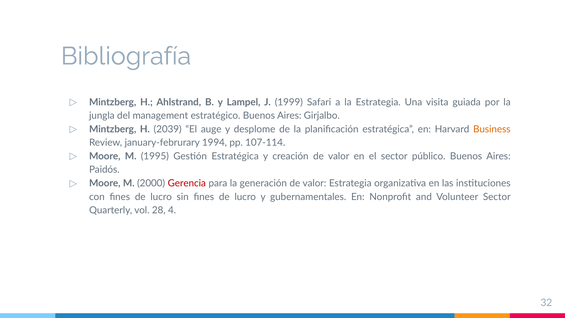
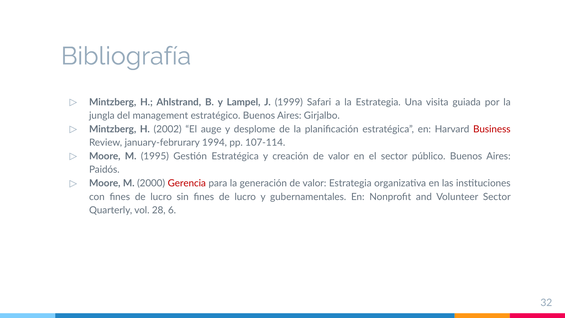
2039: 2039 -> 2002
Business colour: orange -> red
4: 4 -> 6
